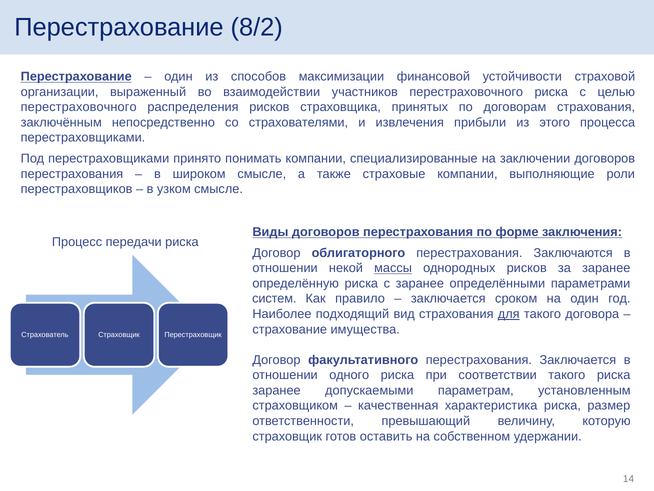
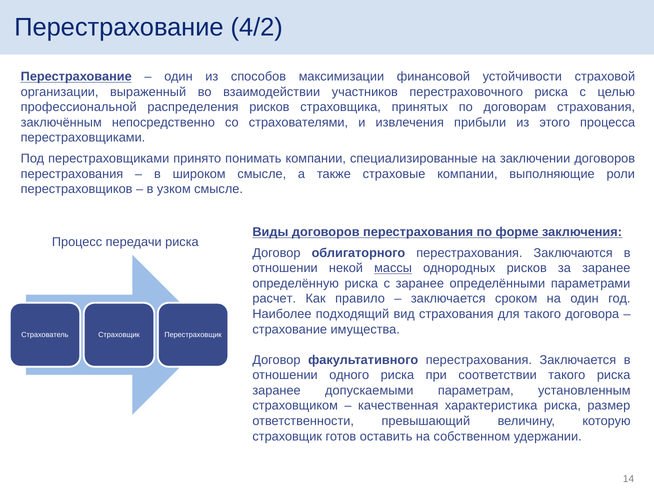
8/2: 8/2 -> 4/2
перестраховочного at (79, 107): перестраховочного -> профессиональной
систем: систем -> расчет
для underline: present -> none
